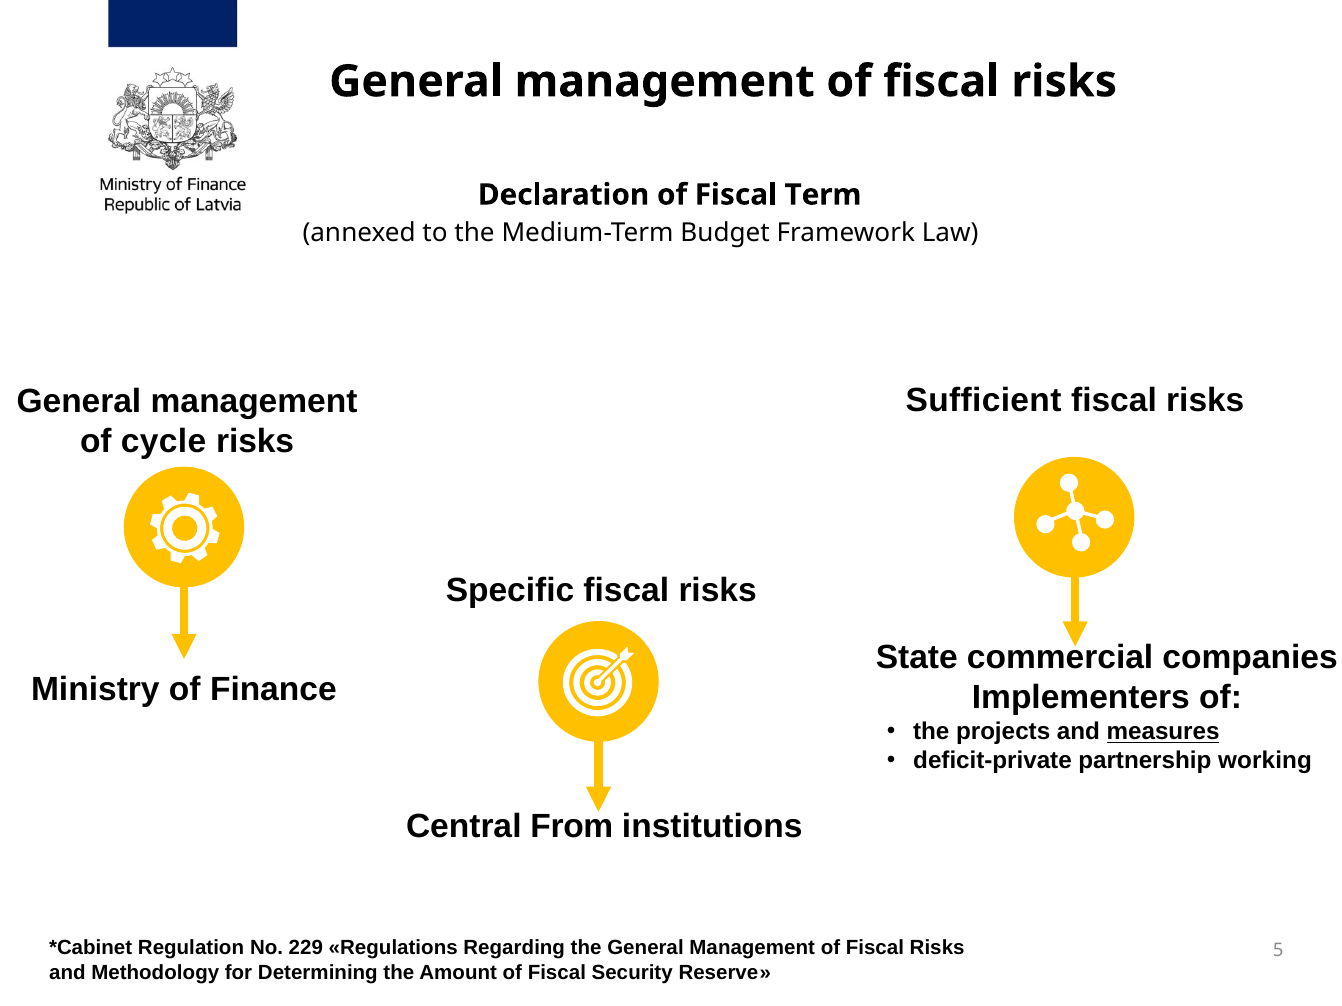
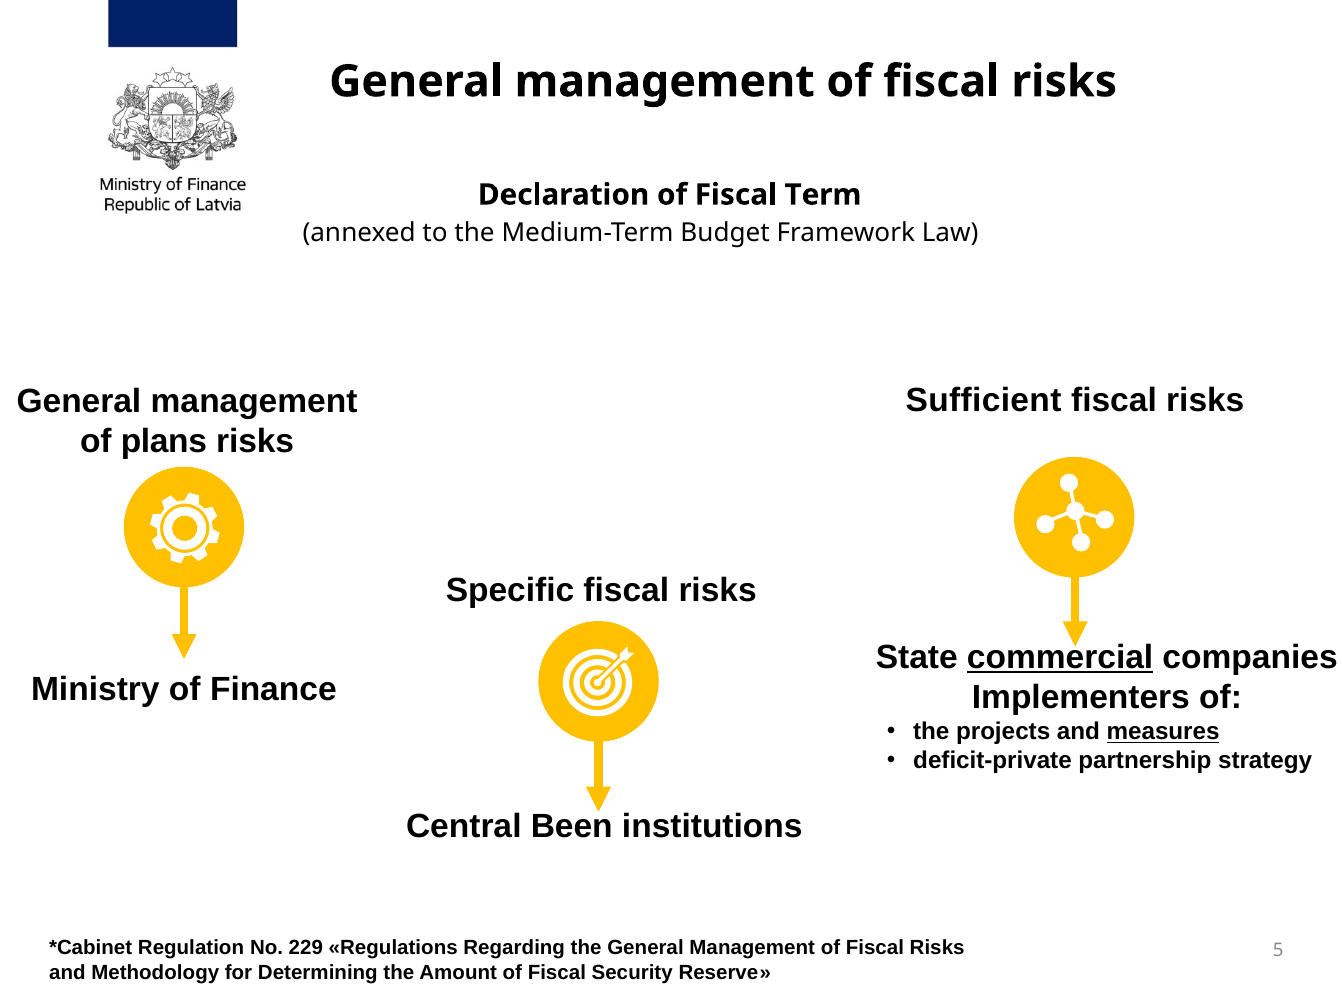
cycle: cycle -> plans
commercial underline: none -> present
working: working -> strategy
From: From -> Been
